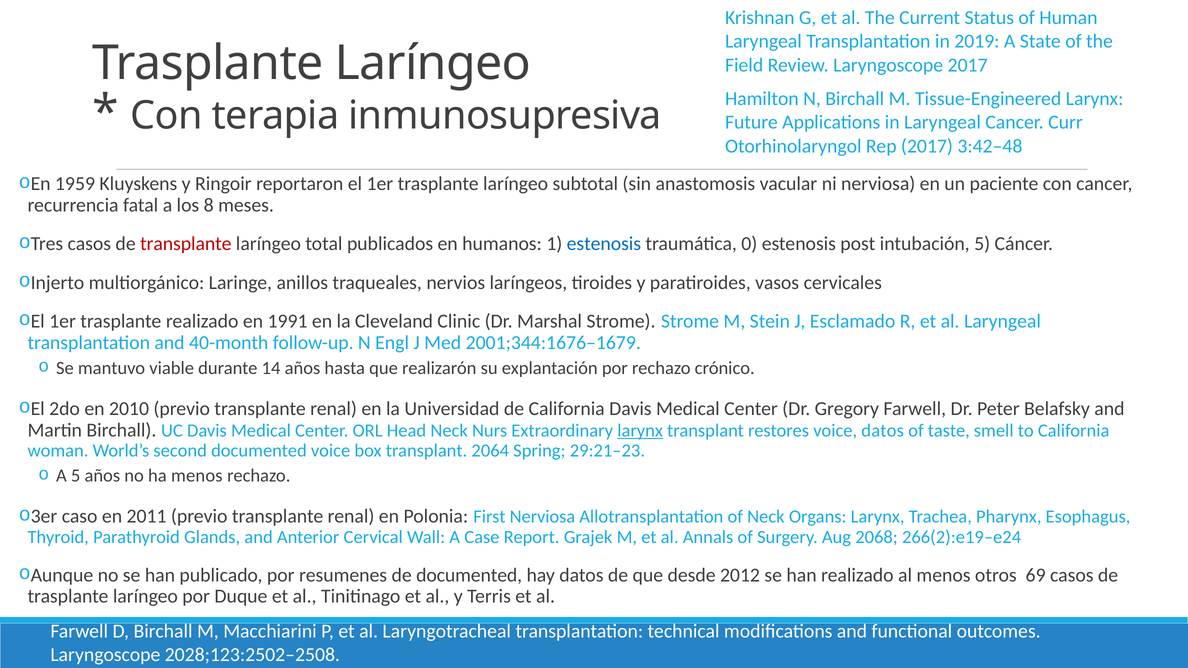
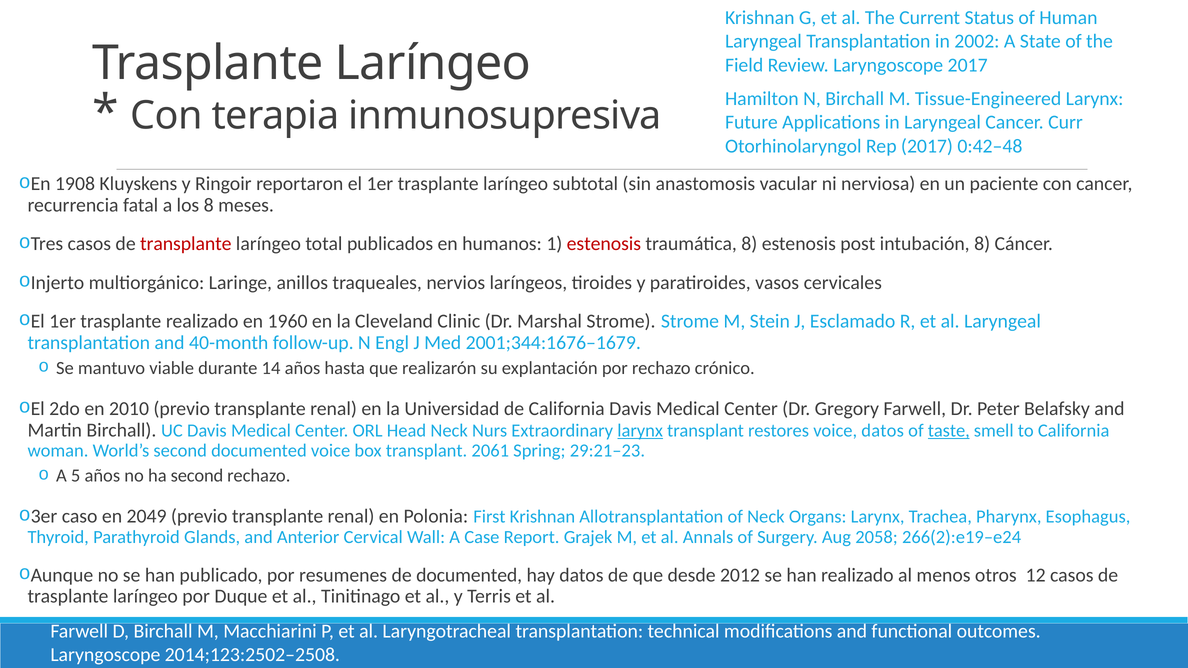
2019: 2019 -> 2002
3:42–48: 3:42–48 -> 0:42–48
1959: 1959 -> 1908
estenosis at (604, 244) colour: blue -> red
traumática 0: 0 -> 8
intubación 5: 5 -> 8
1991: 1991 -> 1960
taste underline: none -> present
2064: 2064 -> 2061
ha menos: menos -> second
2011: 2011 -> 2049
First Nerviosa: Nerviosa -> Krishnan
2068: 2068 -> 2058
69: 69 -> 12
2028;123:2502–2508: 2028;123:2502–2508 -> 2014;123:2502–2508
